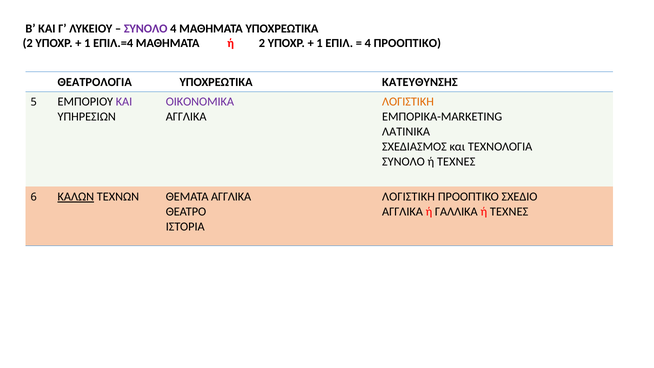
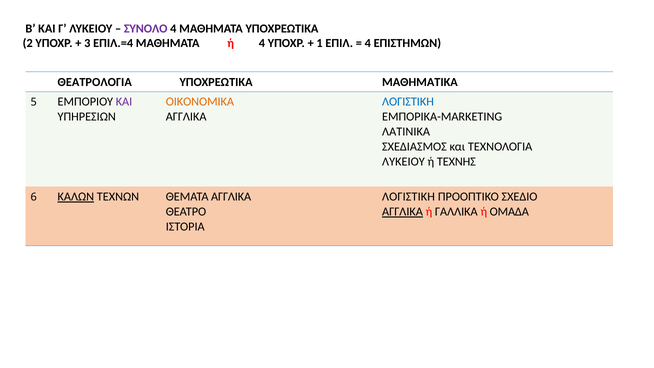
1 at (87, 43): 1 -> 3
ή 2: 2 -> 4
4 ΠΡΟΟΠΤΙΚΟ: ΠΡΟΟΠΤΙΚΟ -> ΕΠΙΣΤΗΜΩΝ
ΚΑΤΕΥΘΥΝΣΗΣ: ΚΑΤΕΥΘΥΝΣΗΣ -> ΜΑΘΗΜΑΤΙΚΑ
ΟΙΚΟΝΟΜΙΚΑ colour: purple -> orange
ΛΟΓΙΣΤΙΚΗ at (408, 102) colour: orange -> blue
ΣΥΝΟΛΟ at (403, 162): ΣΥΝΟΛΟ -> ΛΥΚΕΙΟΥ
ΤΕΧΝΕΣ at (456, 162): ΤΕΧΝΕΣ -> ΤΕΧΝΗΣ
ΑΓΓΛΙΚΑ at (403, 212) underline: none -> present
ΓΑΛΛΙΚΑ ή ΤΕΧΝΕΣ: ΤΕΧΝΕΣ -> ΟΜΑΔΑ
